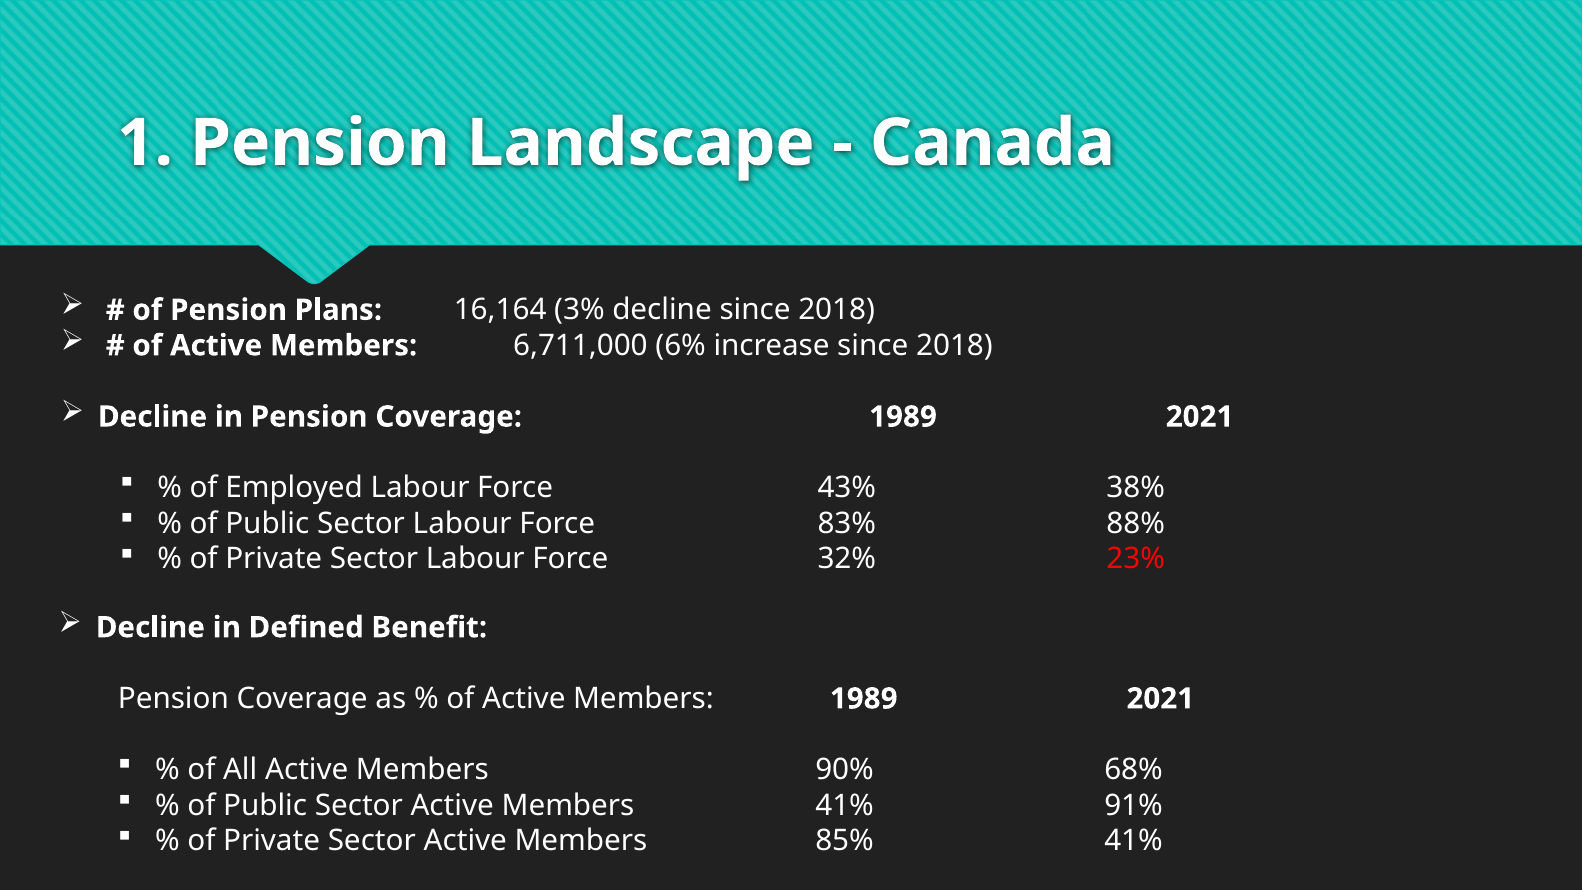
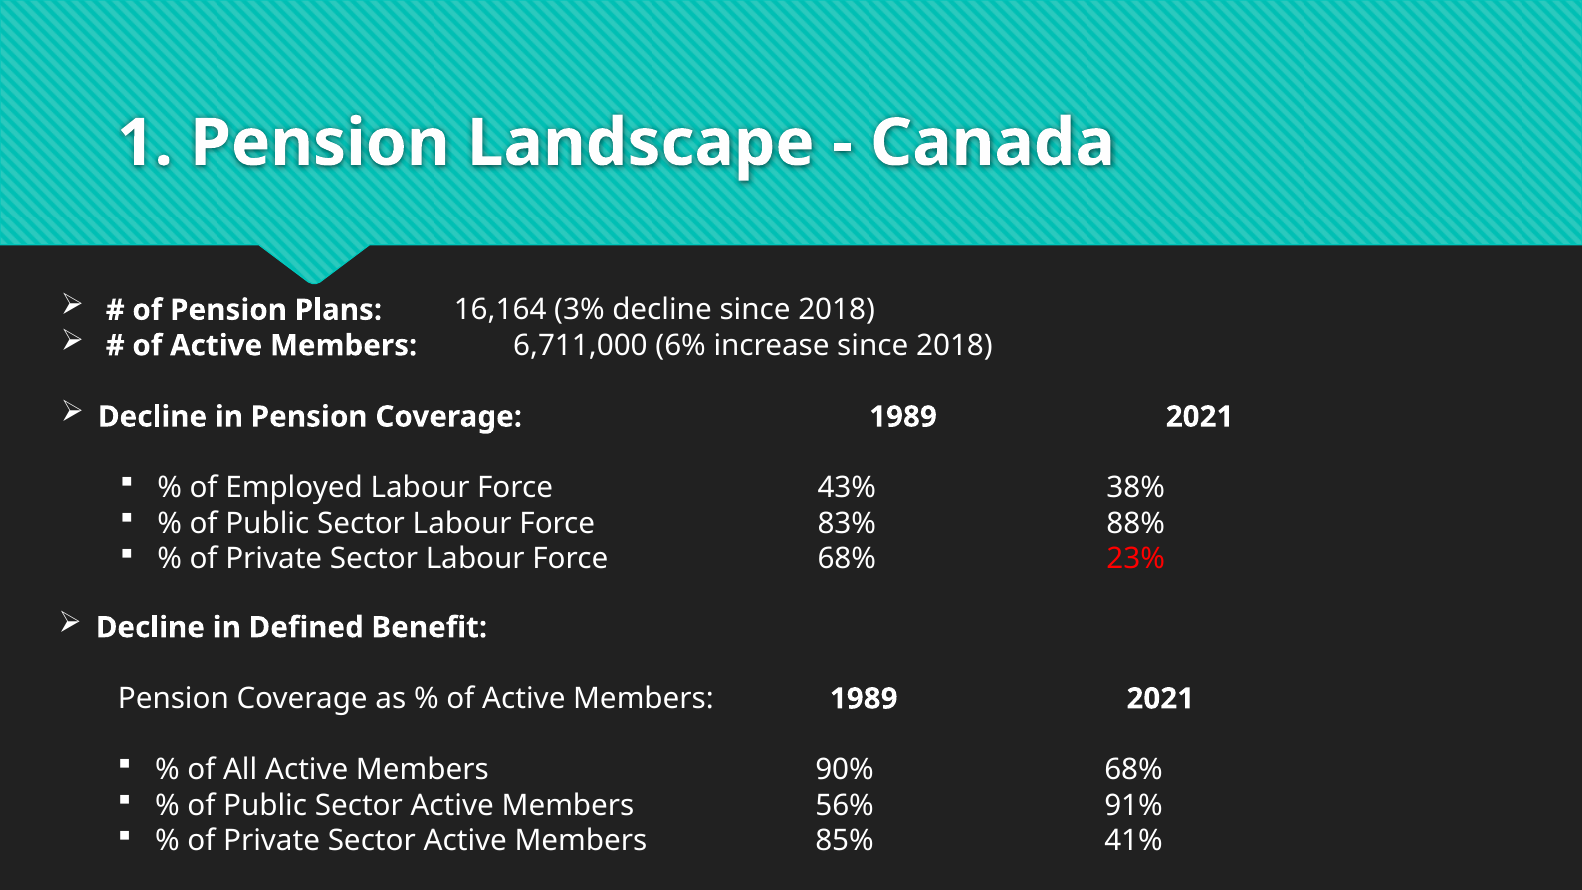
Force 32%: 32% -> 68%
Members 41%: 41% -> 56%
